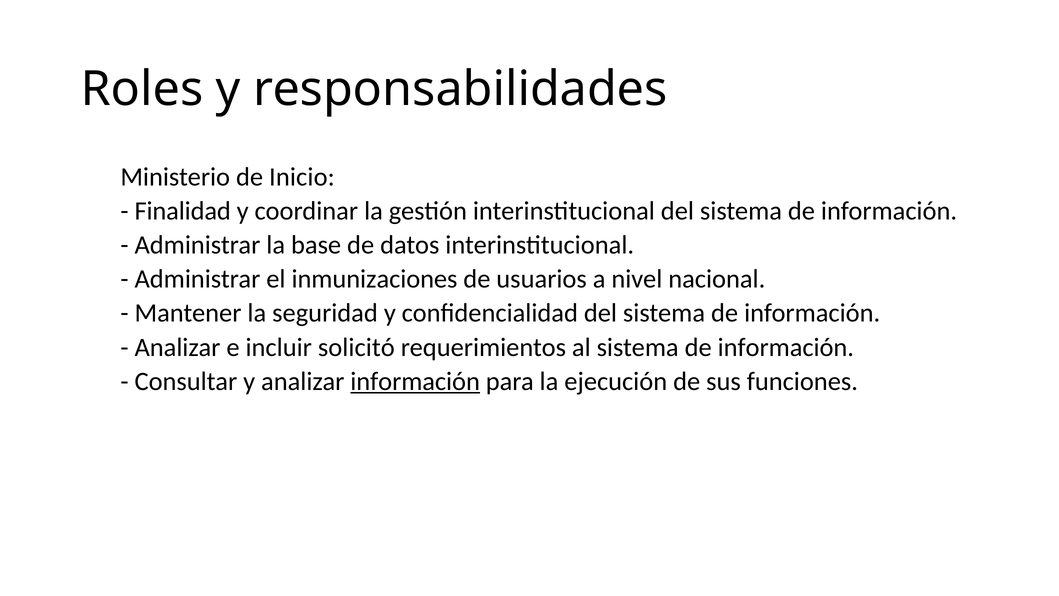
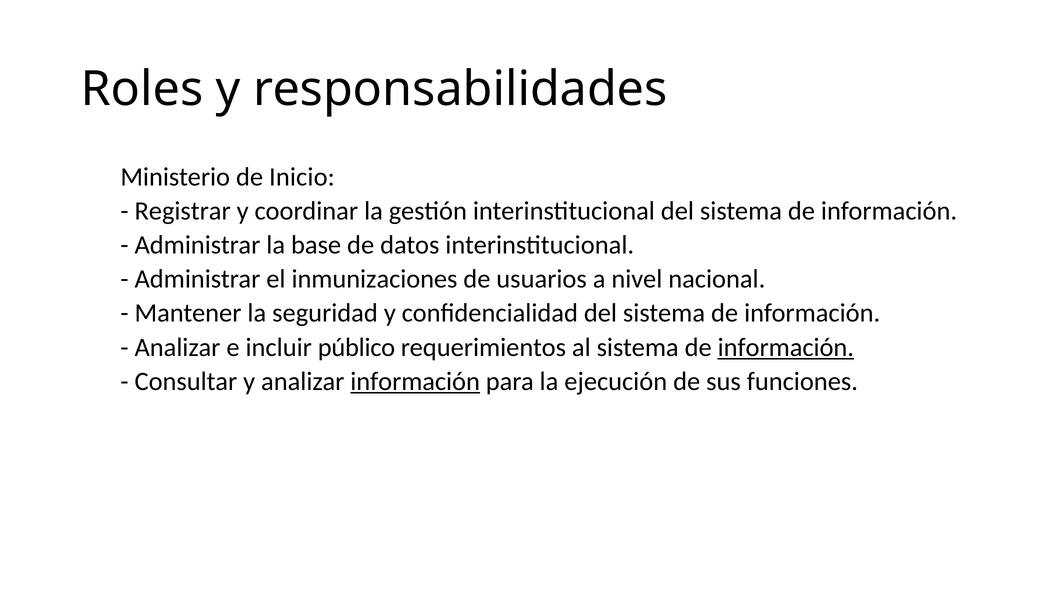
Finalidad: Finalidad -> Registrar
solicitó: solicitó -> público
información at (786, 347) underline: none -> present
